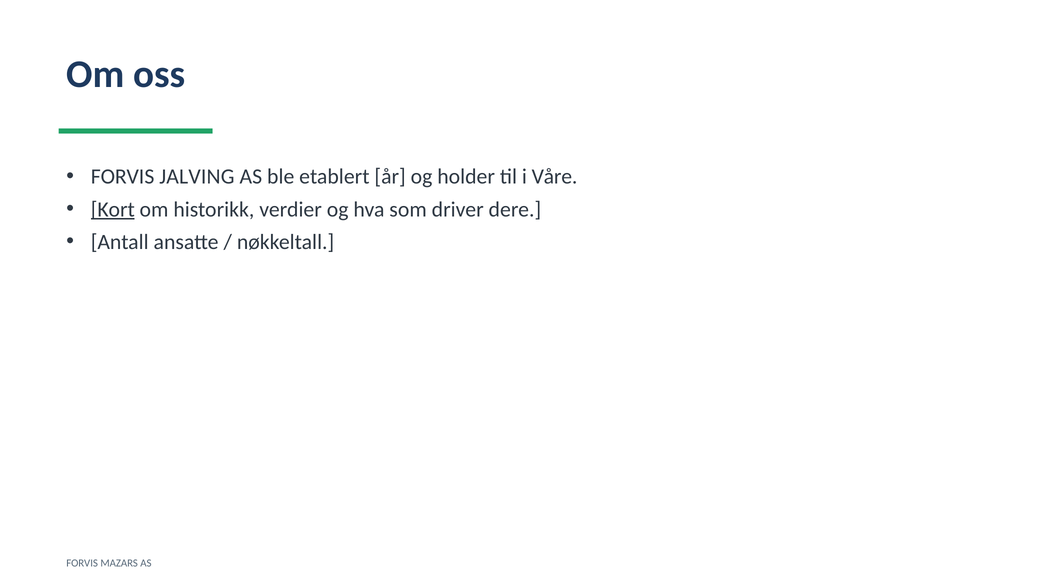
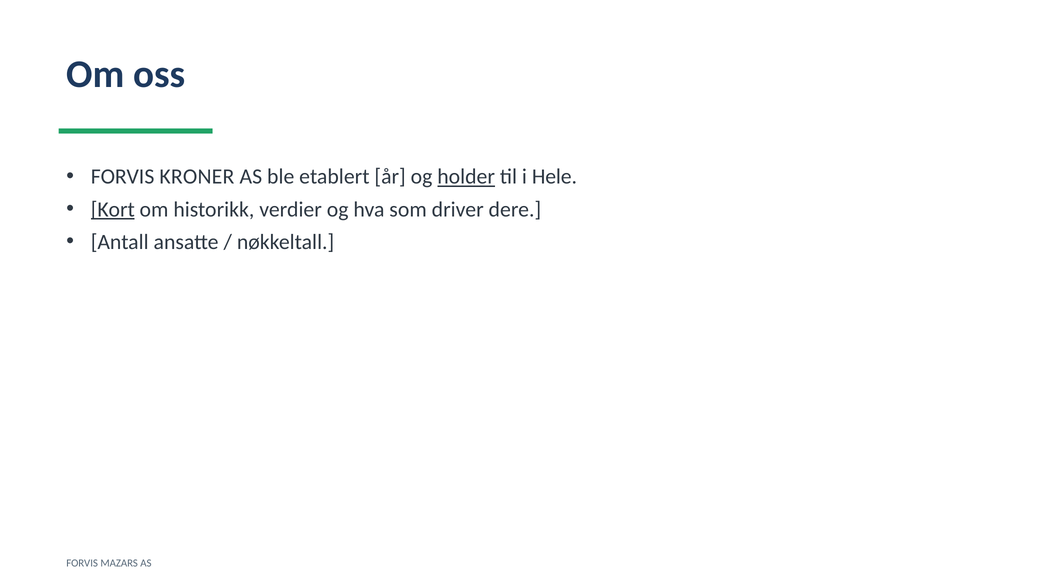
JALVING: JALVING -> KRONER
holder underline: none -> present
Våre: Våre -> Hele
